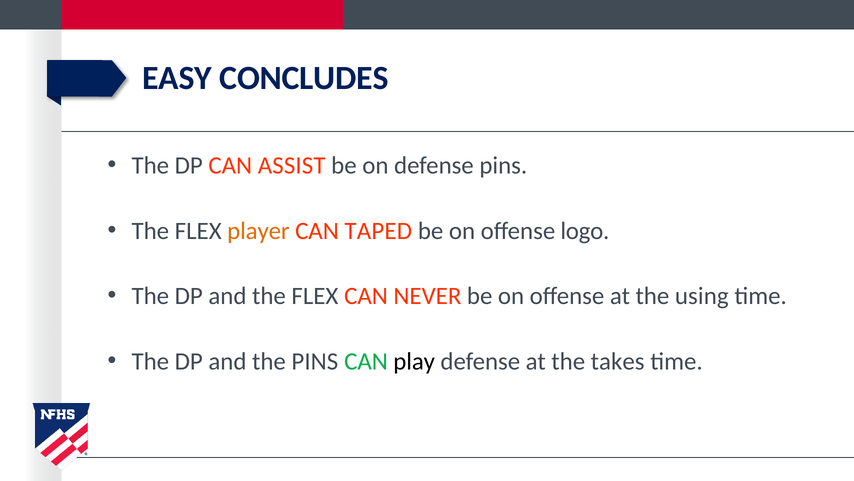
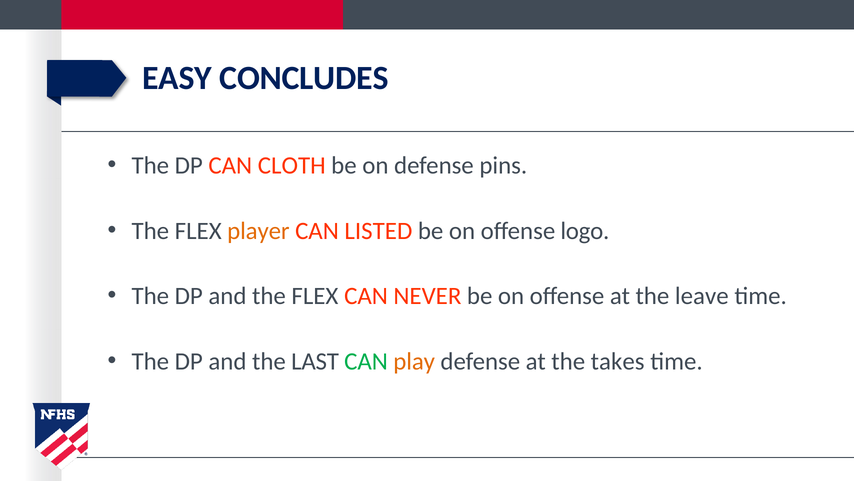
ASSIST: ASSIST -> CLOTH
TAPED: TAPED -> LISTED
using: using -> leave
the PINS: PINS -> LAST
play colour: black -> orange
